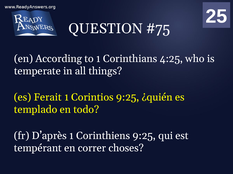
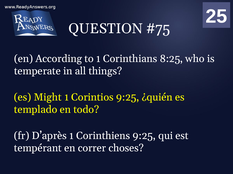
4:25: 4:25 -> 8:25
Ferait: Ferait -> Might
